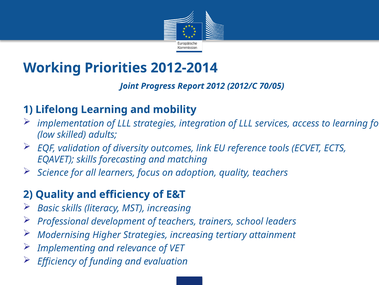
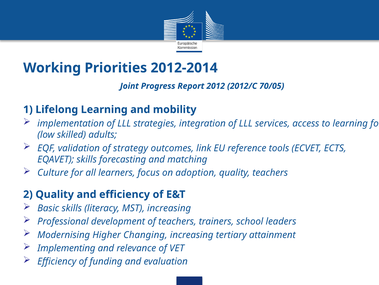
diversity: diversity -> strategy
Science: Science -> Culture
Higher Strategies: Strategies -> Changing
